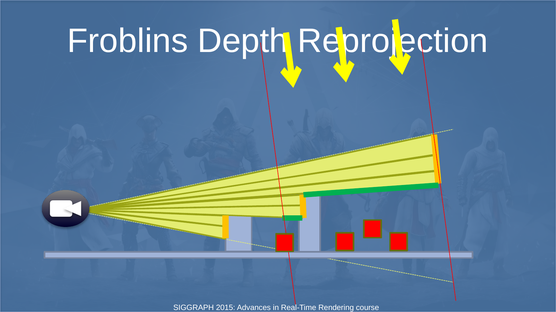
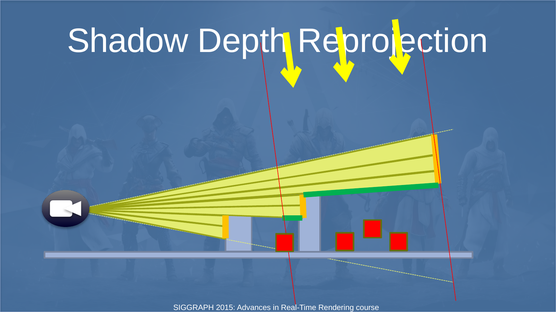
Froblins: Froblins -> Shadow
